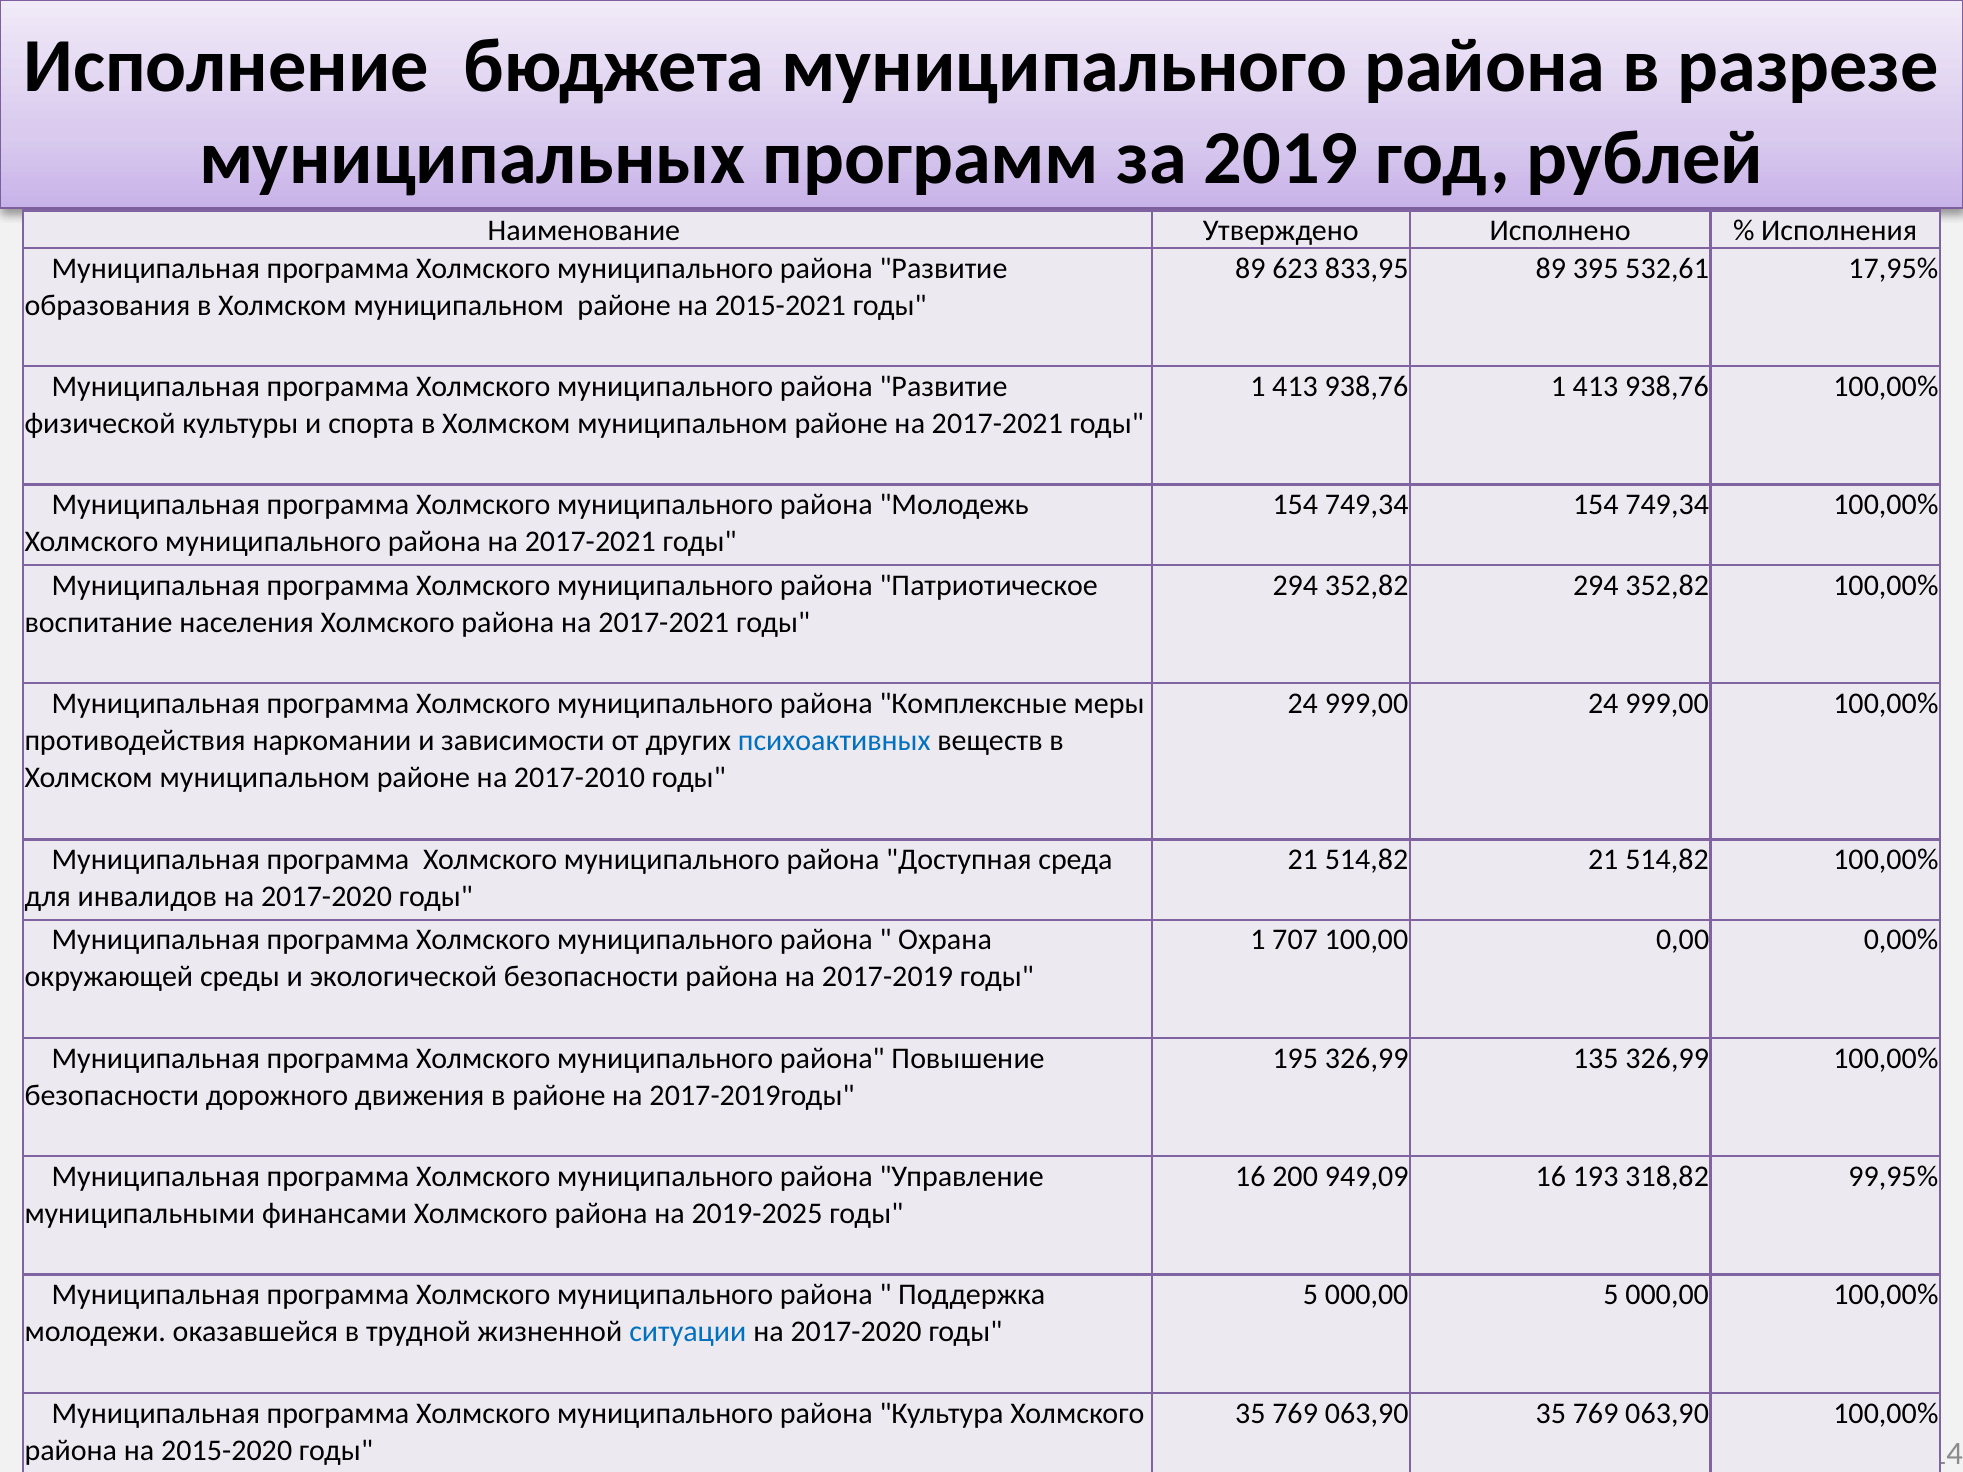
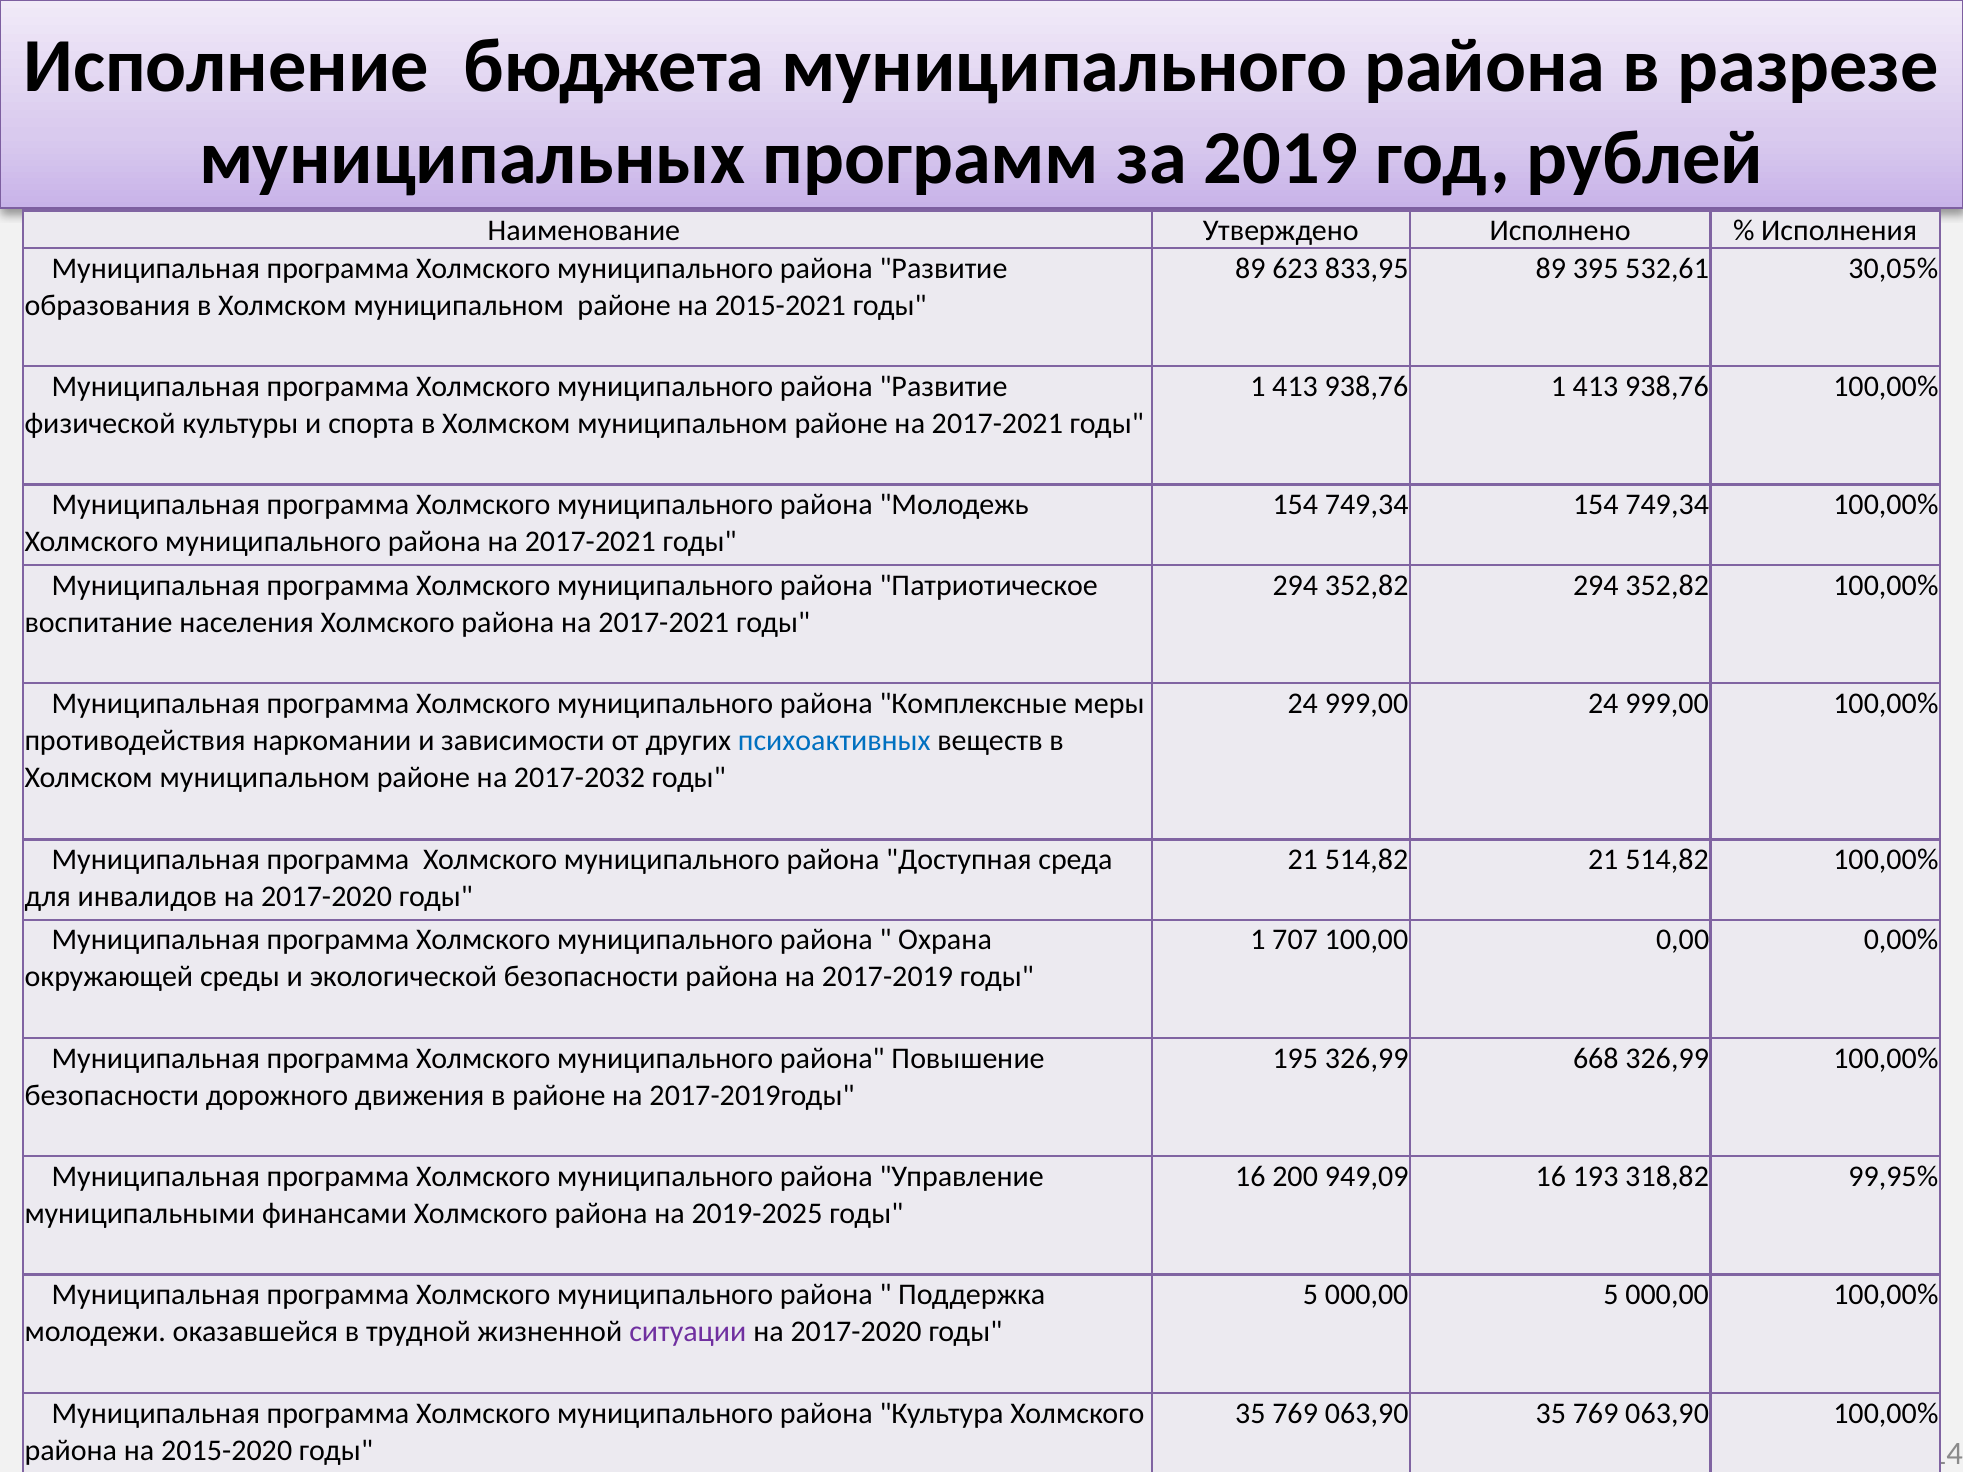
17,95%: 17,95% -> 30,05%
2017-2010: 2017-2010 -> 2017-2032
135: 135 -> 668
ситуации colour: blue -> purple
